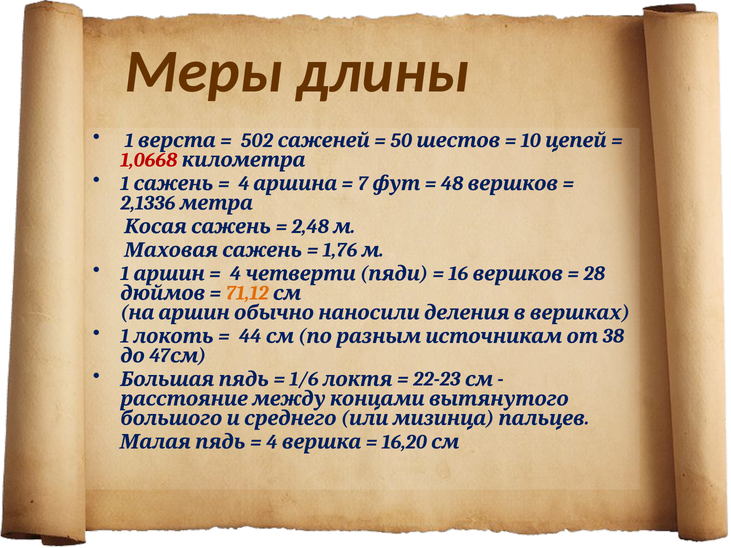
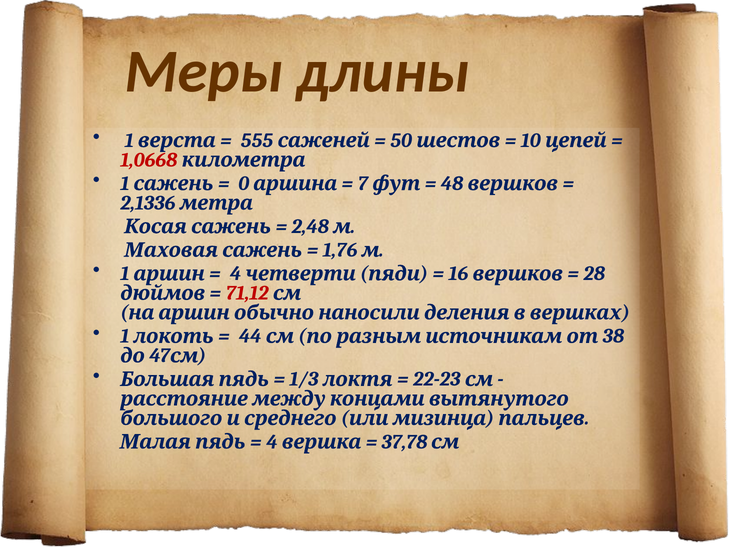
502: 502 -> 555
4 at (244, 184): 4 -> 0
71,12 colour: orange -> red
1/6: 1/6 -> 1/3
16,20: 16,20 -> 37,78
